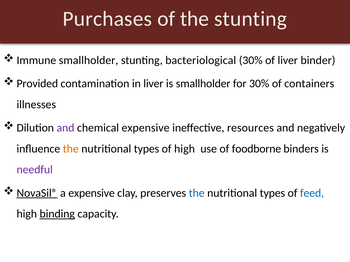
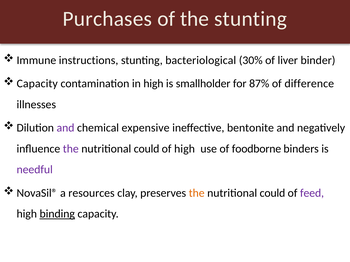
Immune smallholder: smallholder -> instructions
Provided at (37, 84): Provided -> Capacity
in liver: liver -> high
for 30%: 30% -> 87%
containers: containers -> difference
resources: resources -> bentonite
the at (71, 149) colour: orange -> purple
types at (147, 149): types -> could
NovaSil® underline: present -> none
a expensive: expensive -> resources
the at (197, 193) colour: blue -> orange
types at (272, 193): types -> could
feed colour: blue -> purple
